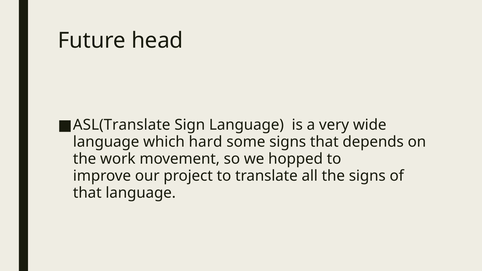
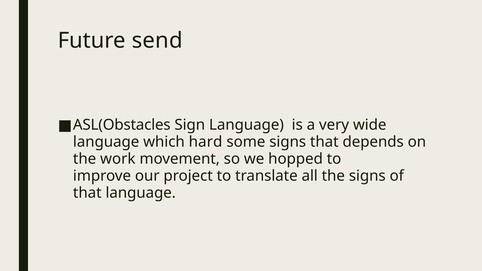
head: head -> send
ASL(Translate: ASL(Translate -> ASL(Obstacles
